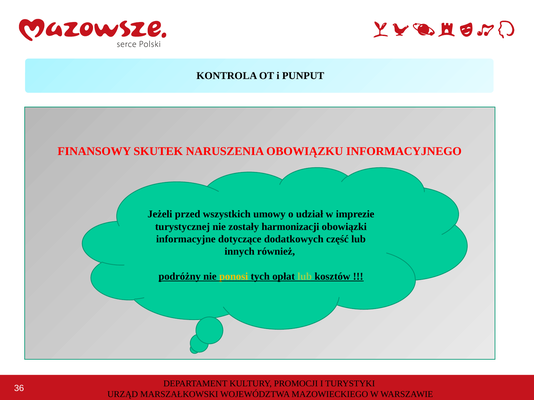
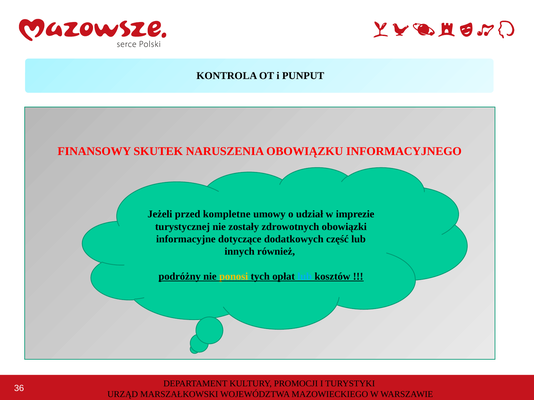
wszystkich: wszystkich -> kompletne
harmonizacji: harmonizacji -> zdrowotnych
lub at (305, 277) colour: light green -> light blue
